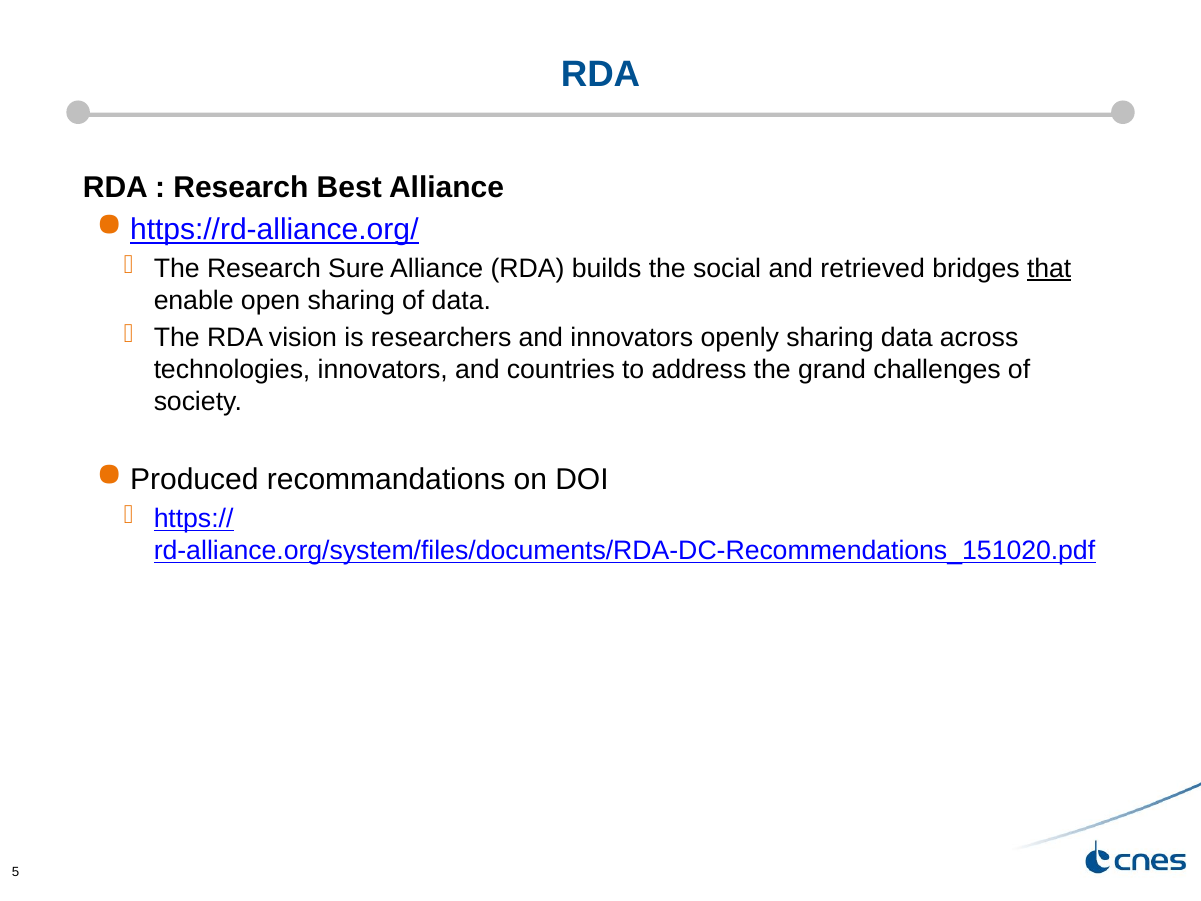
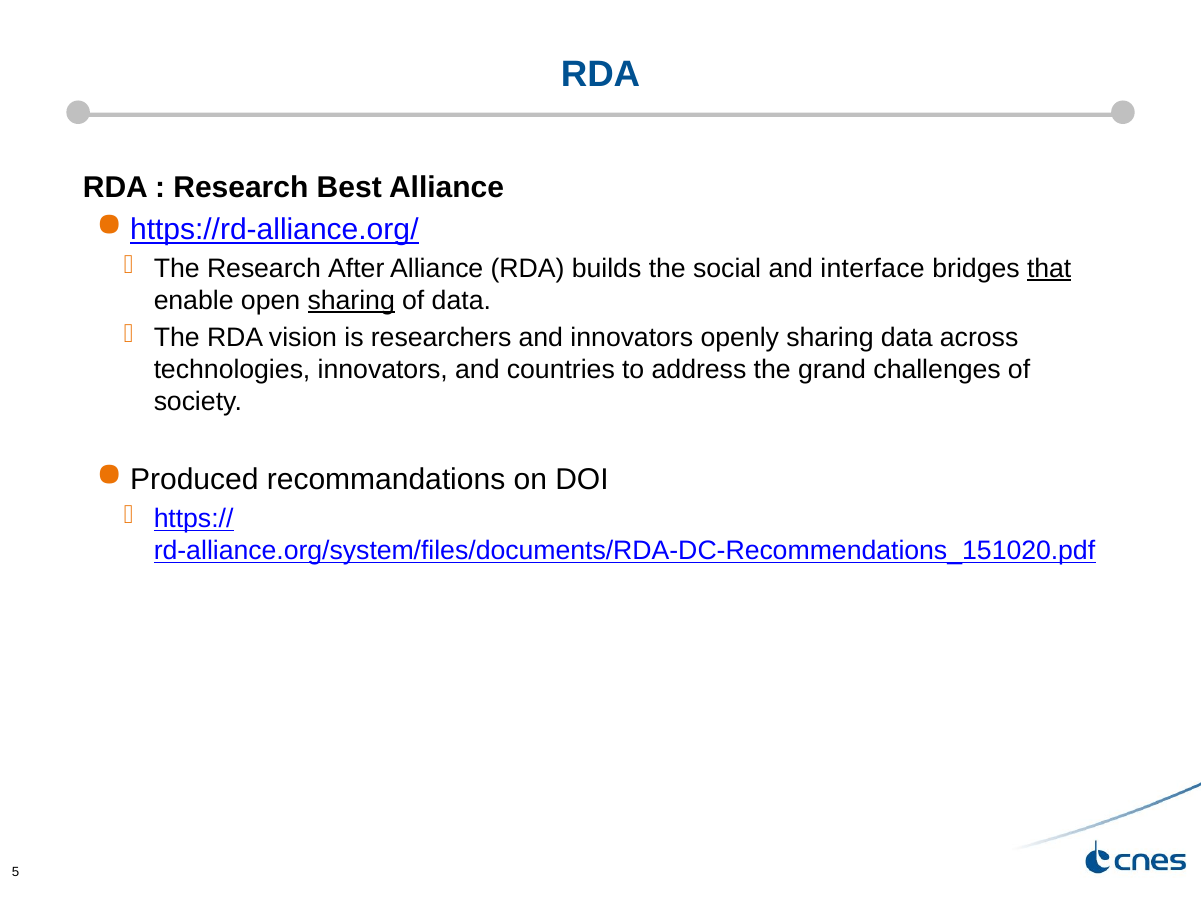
Sure: Sure -> After
retrieved: retrieved -> interface
sharing at (351, 301) underline: none -> present
